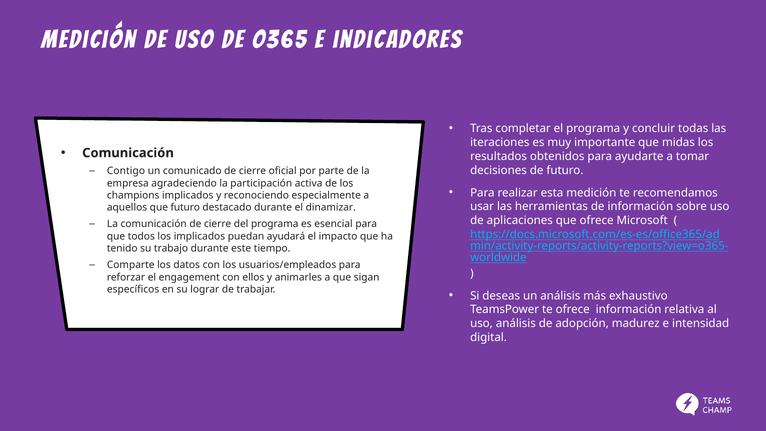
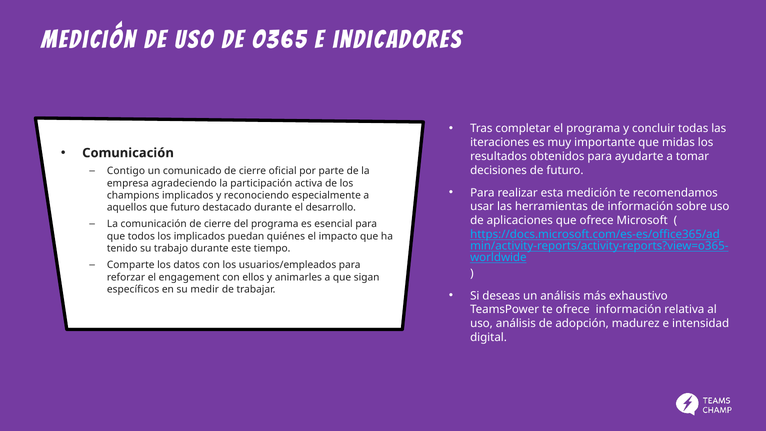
dinamizar: dinamizar -> desarrollo
ayudará: ayudará -> quiénes
lograr: lograr -> medir
